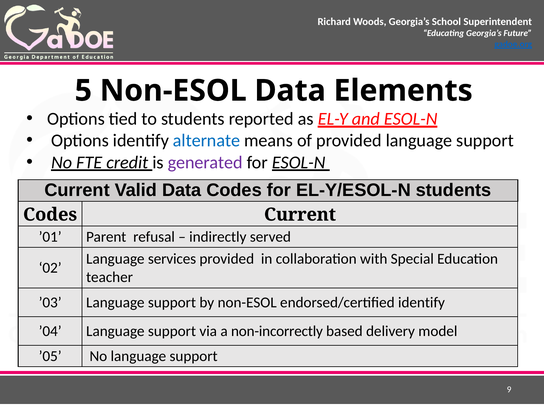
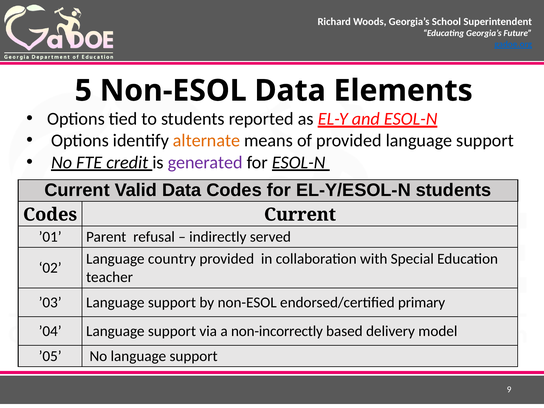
alternate colour: blue -> orange
services: services -> country
endorsed/certified identify: identify -> primary
